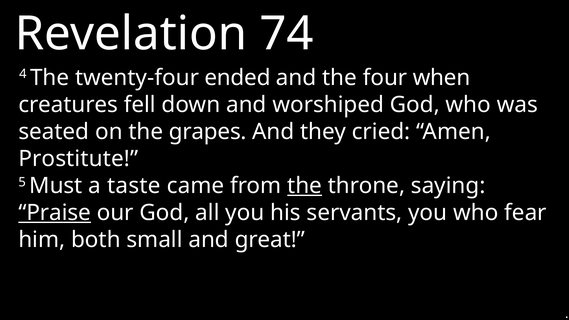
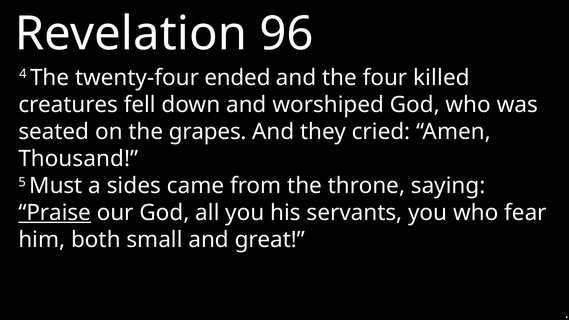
74: 74 -> 96
when: when -> killed
Prostitute: Prostitute -> Thousand
taste: taste -> sides
the at (305, 186) underline: present -> none
